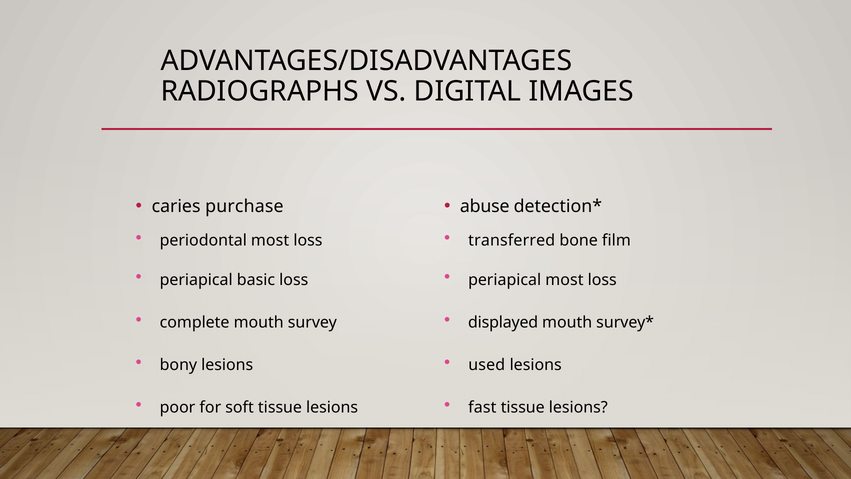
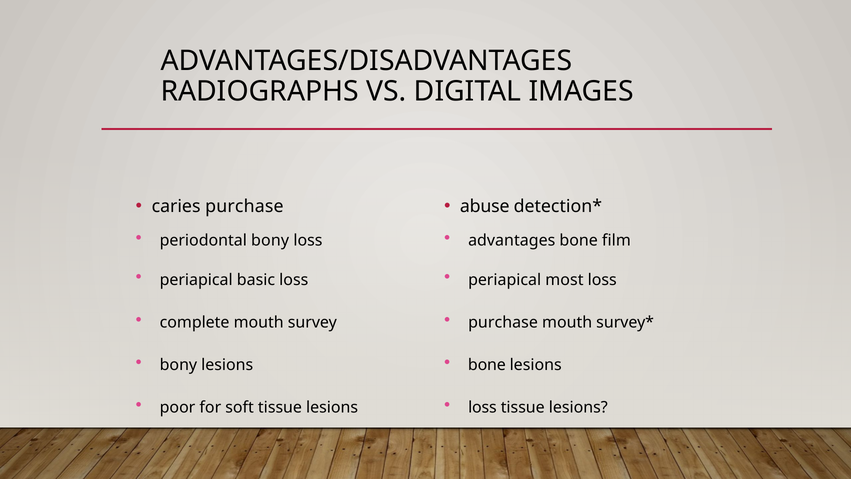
periodontal most: most -> bony
transferred: transferred -> advantages
displayed at (503, 322): displayed -> purchase
used at (487, 365): used -> bone
fast at (482, 407): fast -> loss
